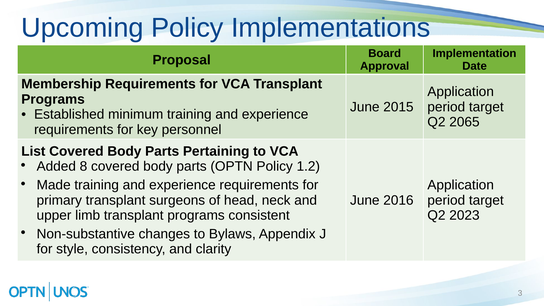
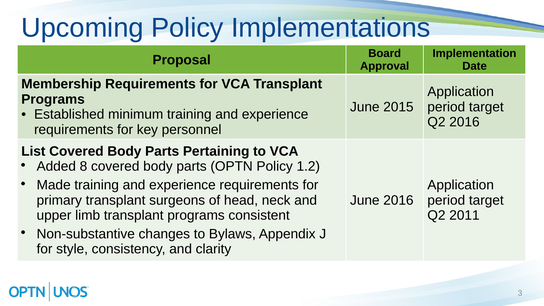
Q2 2065: 2065 -> 2016
2023: 2023 -> 2011
